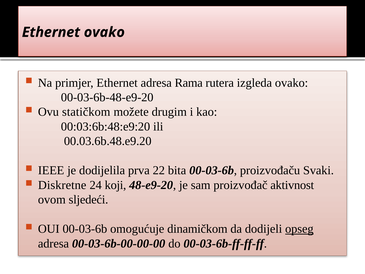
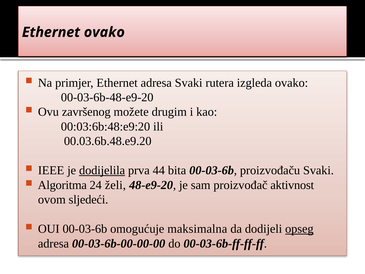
adresa Rama: Rama -> Svaki
statičkom: statičkom -> završenog
dodijelila underline: none -> present
22: 22 -> 44
Diskretne: Diskretne -> Algoritma
koji: koji -> želi
dinamičkom: dinamičkom -> maksimalna
